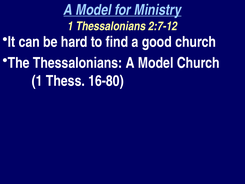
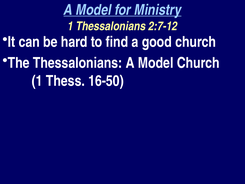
16-80: 16-80 -> 16-50
